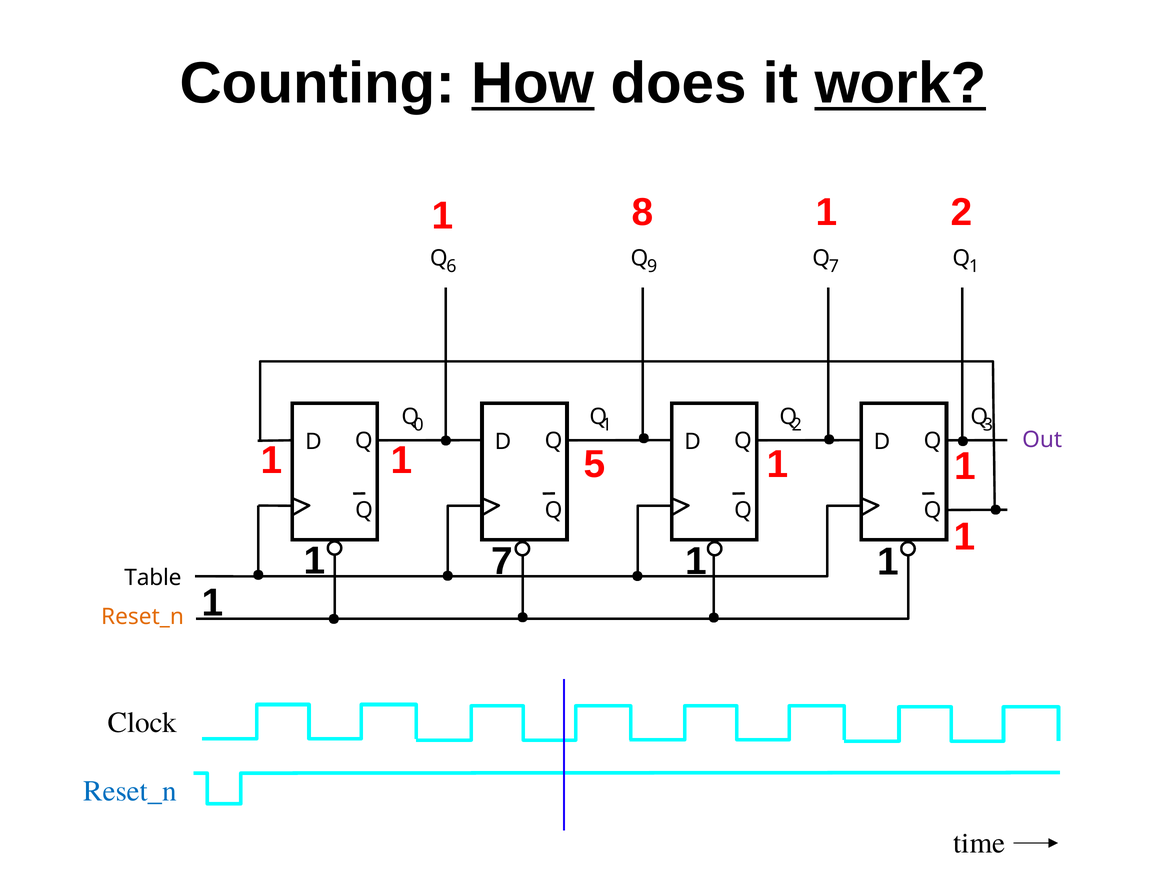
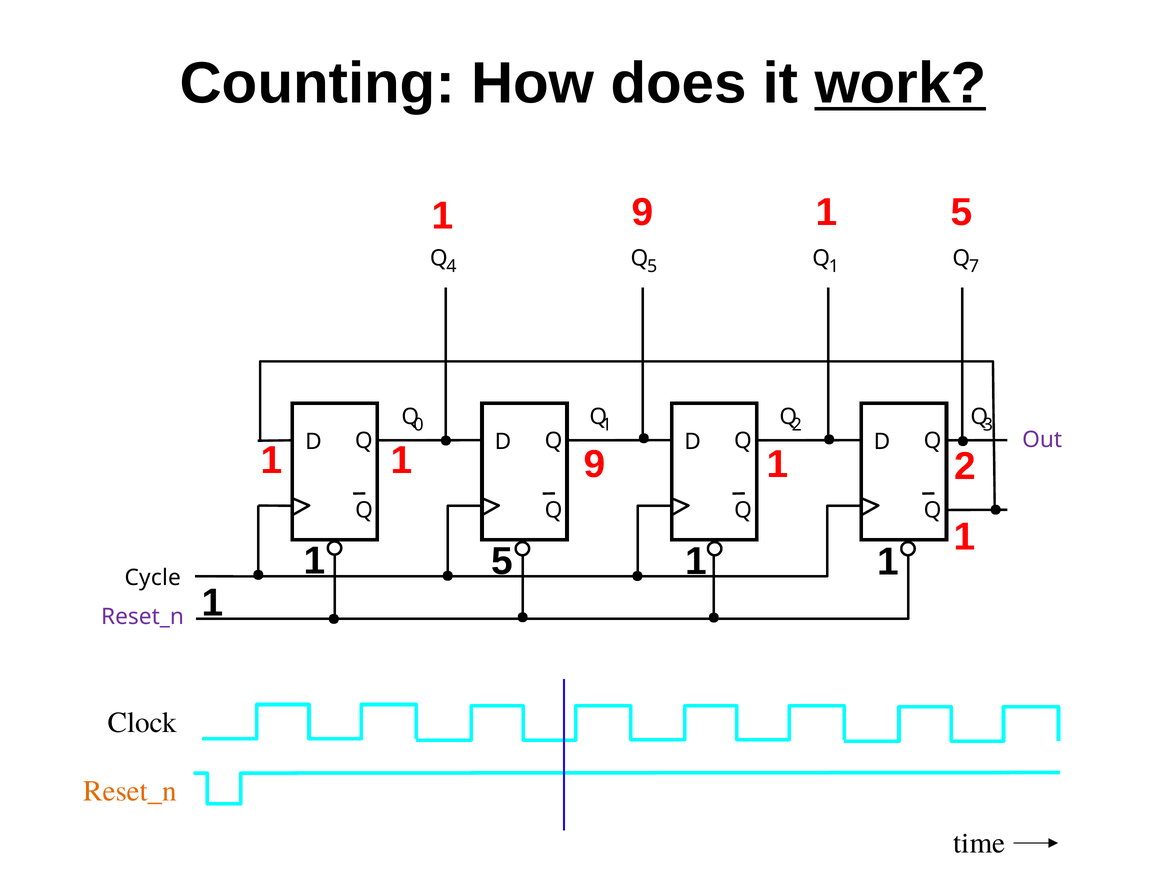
How underline: present -> none
8 at (643, 213): 8 -> 9
2 at (962, 213): 2 -> 5
6: 6 -> 4
Q 9: 9 -> 5
7 at (834, 266): 7 -> 1
1 at (974, 266): 1 -> 7
5 at (595, 465): 5 -> 9
1 at (965, 466): 1 -> 2
7 at (502, 562): 7 -> 5
Table: Table -> Cycle
Reset_n at (143, 617) colour: orange -> purple
Reset_n at (130, 791) colour: blue -> orange
